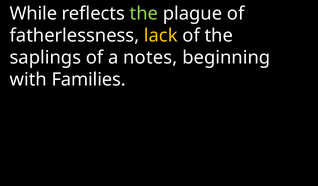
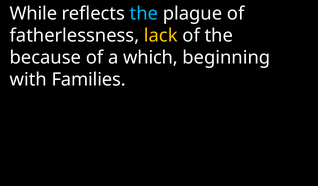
the at (144, 14) colour: light green -> light blue
saplings: saplings -> because
notes: notes -> which
